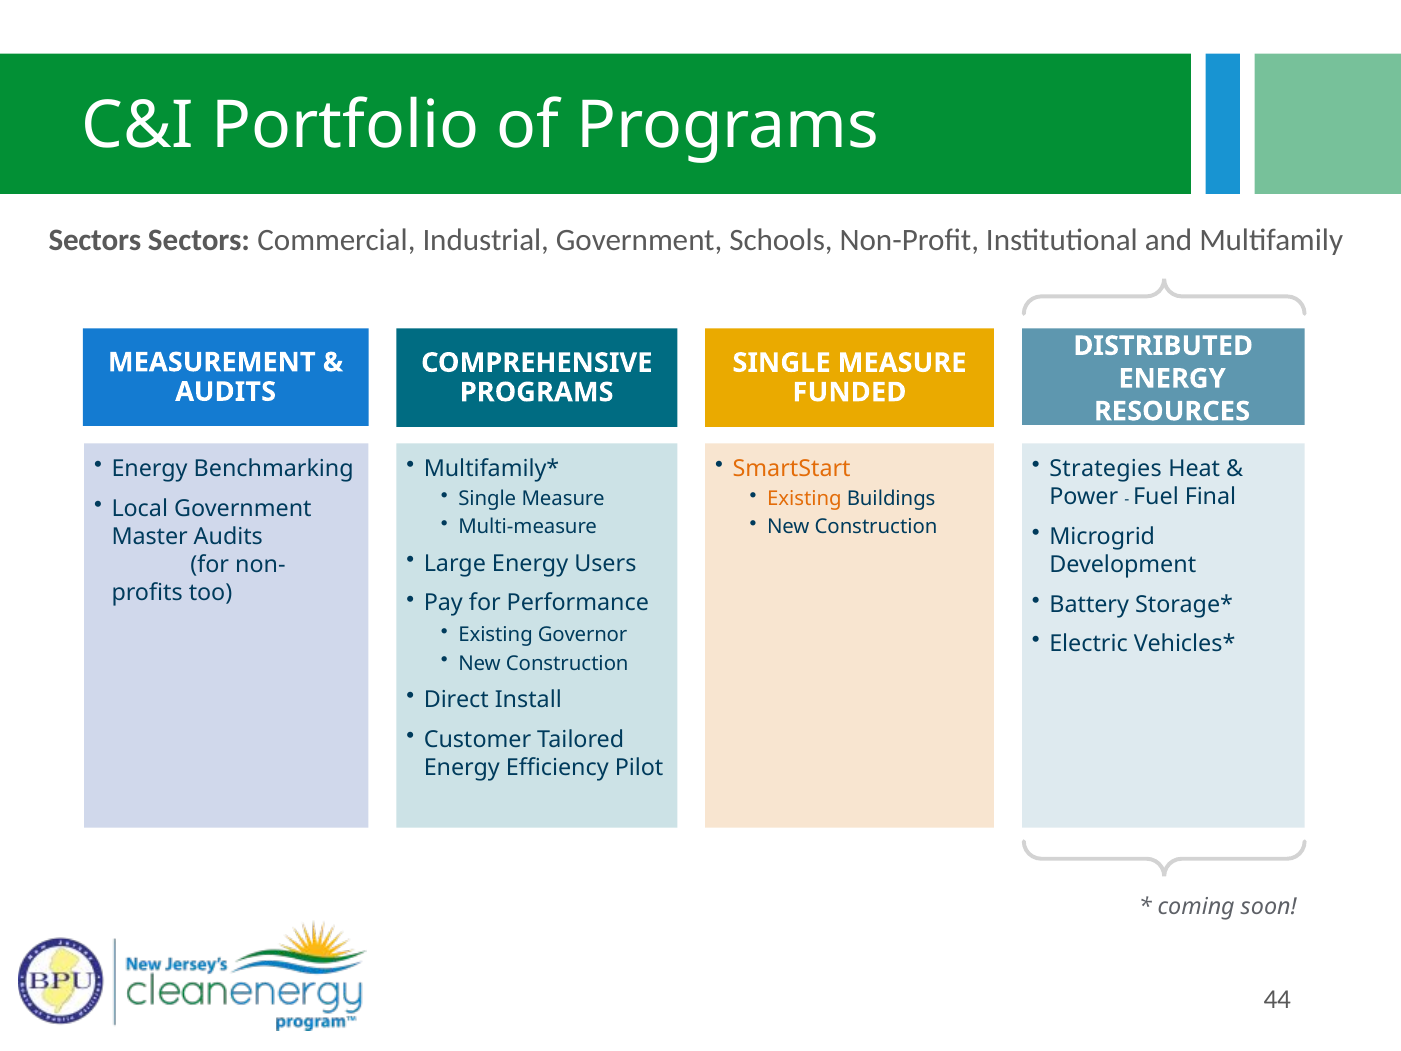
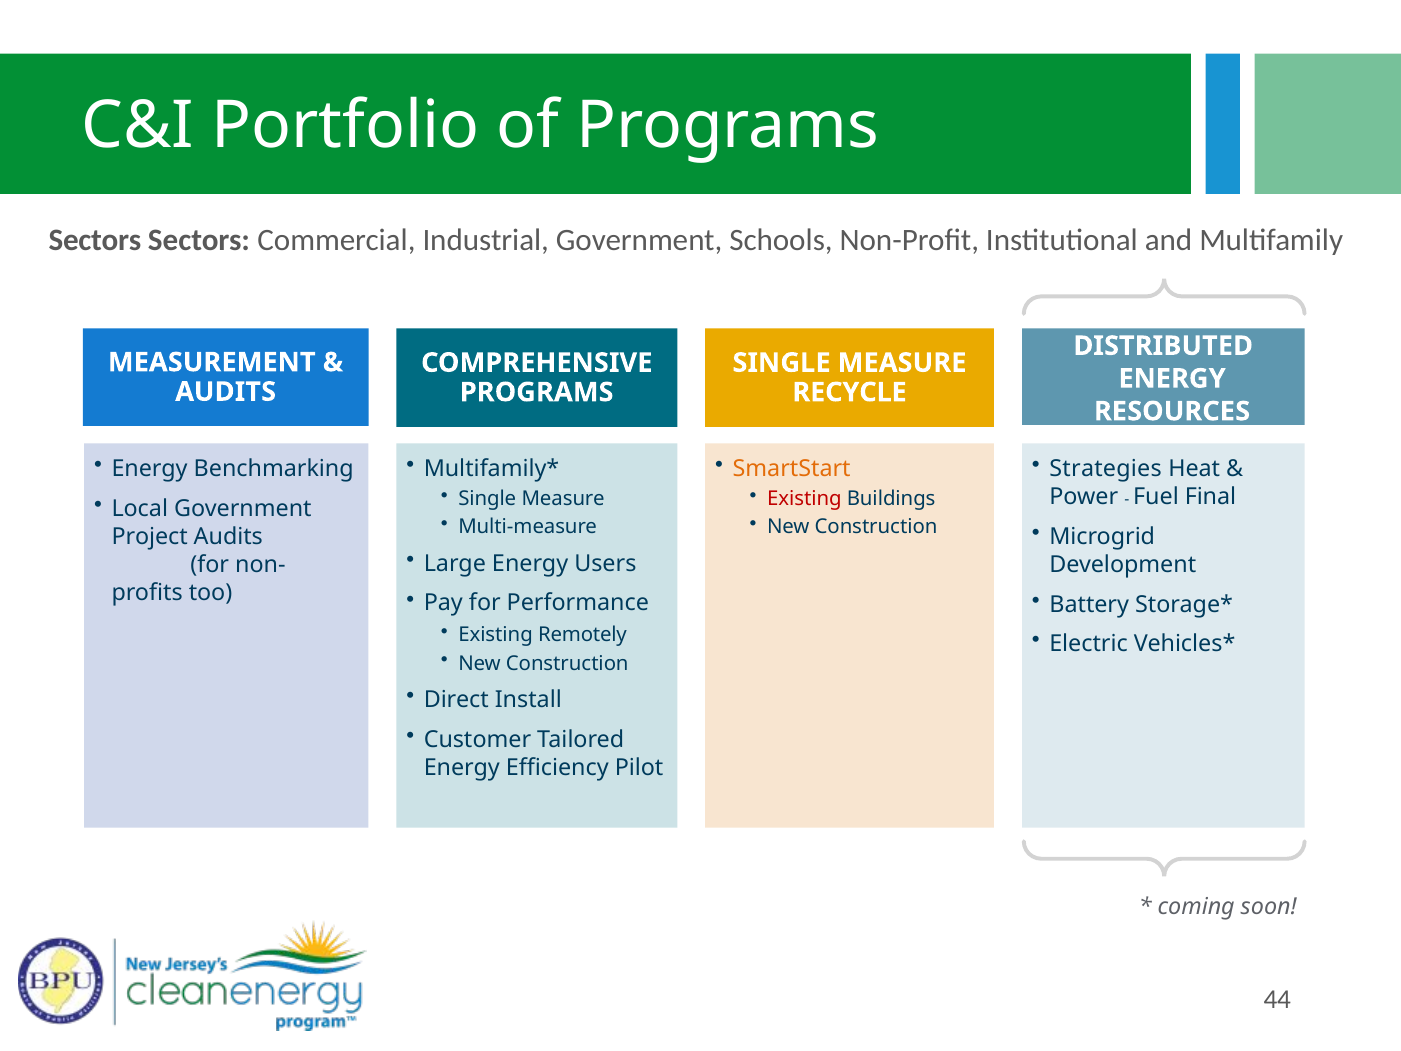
FUNDED: FUNDED -> RECYCLE
Existing at (804, 499) colour: orange -> red
Master: Master -> Project
Governor: Governor -> Remotely
